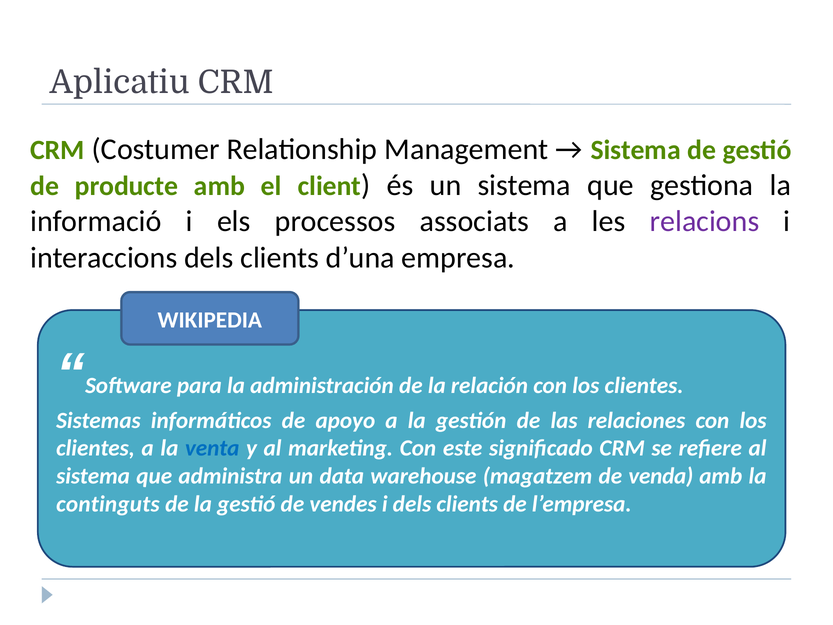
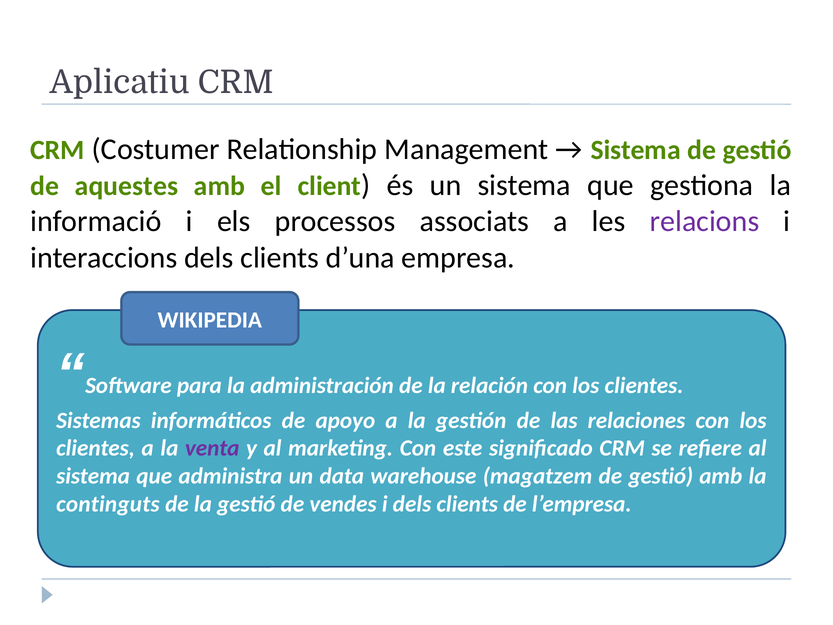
producte: producte -> aquestes
venta colour: blue -> purple
magatzem de venda: venda -> gestió
